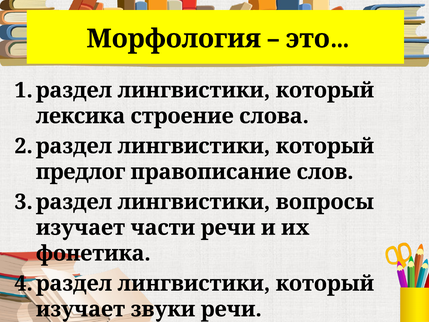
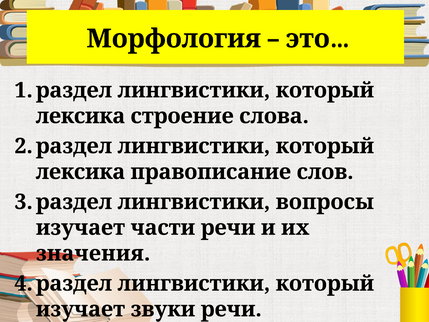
предлог at (81, 172): предлог -> лексика
фонетика: фонетика -> значения
